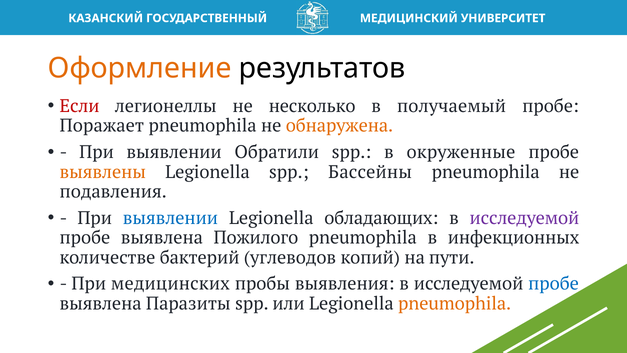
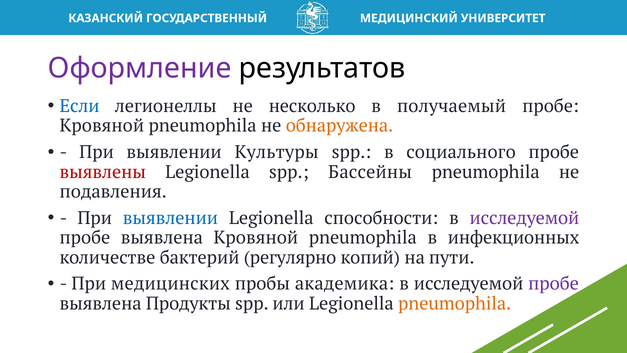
Оформление colour: orange -> purple
Если colour: red -> blue
Поражает at (102, 126): Поражает -> Кровяной
Обратили: Обратили -> Культуры
окруженные: окруженные -> социального
выявлены colour: orange -> red
обладающих: обладающих -> способности
выявлена Пожилого: Пожилого -> Кровяной
углеводов: углеводов -> регулярно
выявления: выявления -> академика
пробе at (554, 284) colour: blue -> purple
Паразиты: Паразиты -> Продукты
